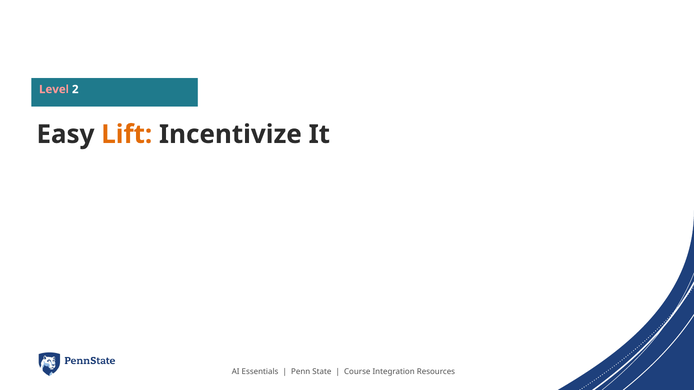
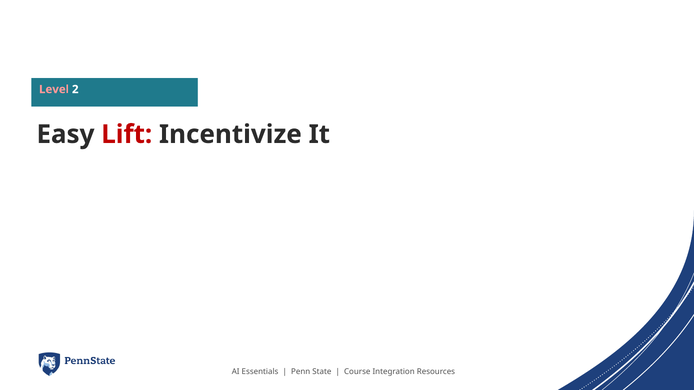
Lift colour: orange -> red
